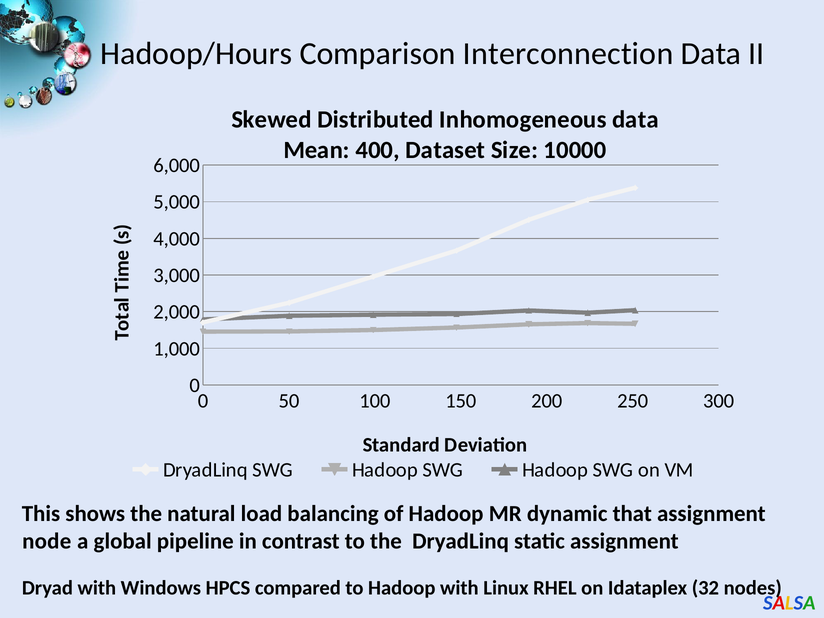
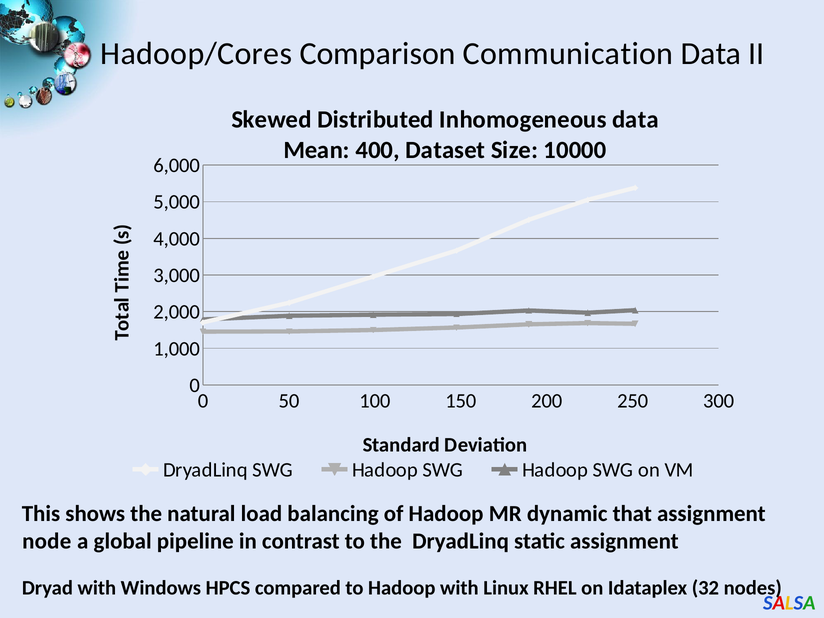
Hadoop/Hours: Hadoop/Hours -> Hadoop/Cores
Interconnection: Interconnection -> Communication
